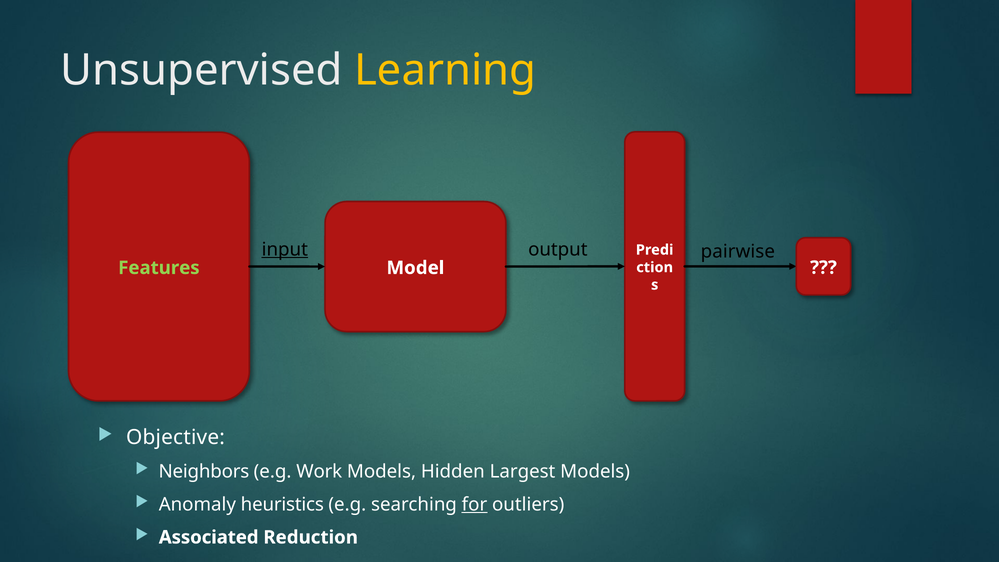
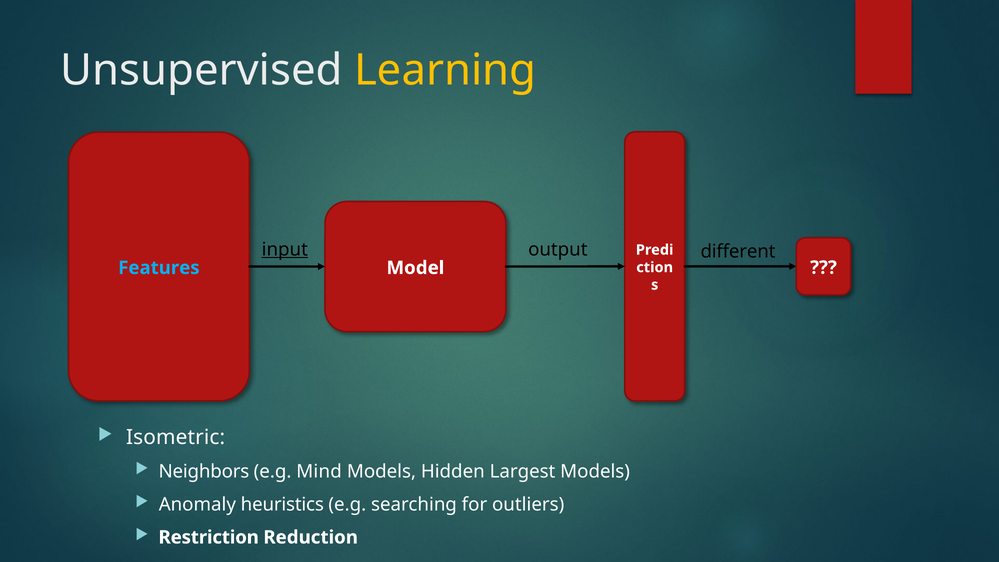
pairwise: pairwise -> different
Features colour: light green -> light blue
Objective: Objective -> Isometric
Work: Work -> Mind
for underline: present -> none
Associated: Associated -> Restriction
